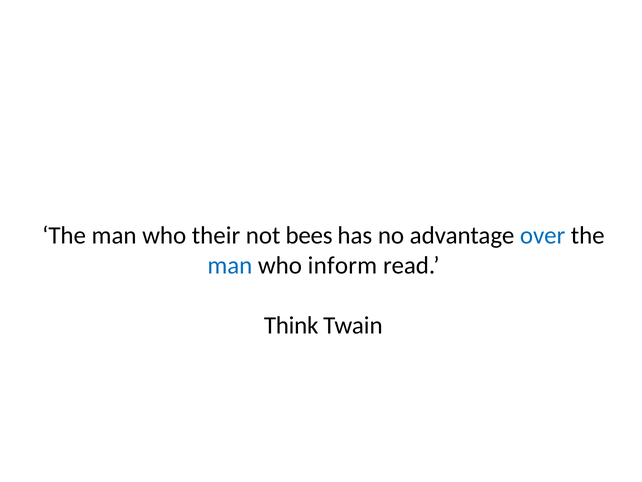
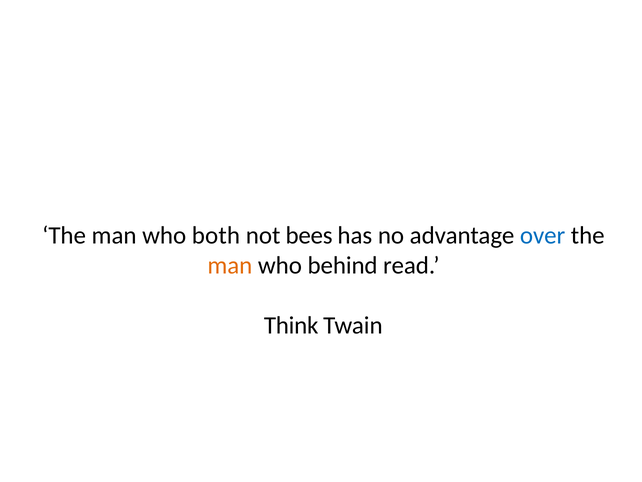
their: their -> both
man at (230, 265) colour: blue -> orange
inform: inform -> behind
